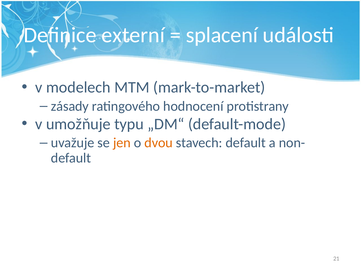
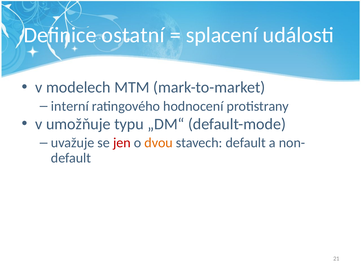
externí: externí -> ostatní
zásady: zásady -> interní
jen colour: orange -> red
